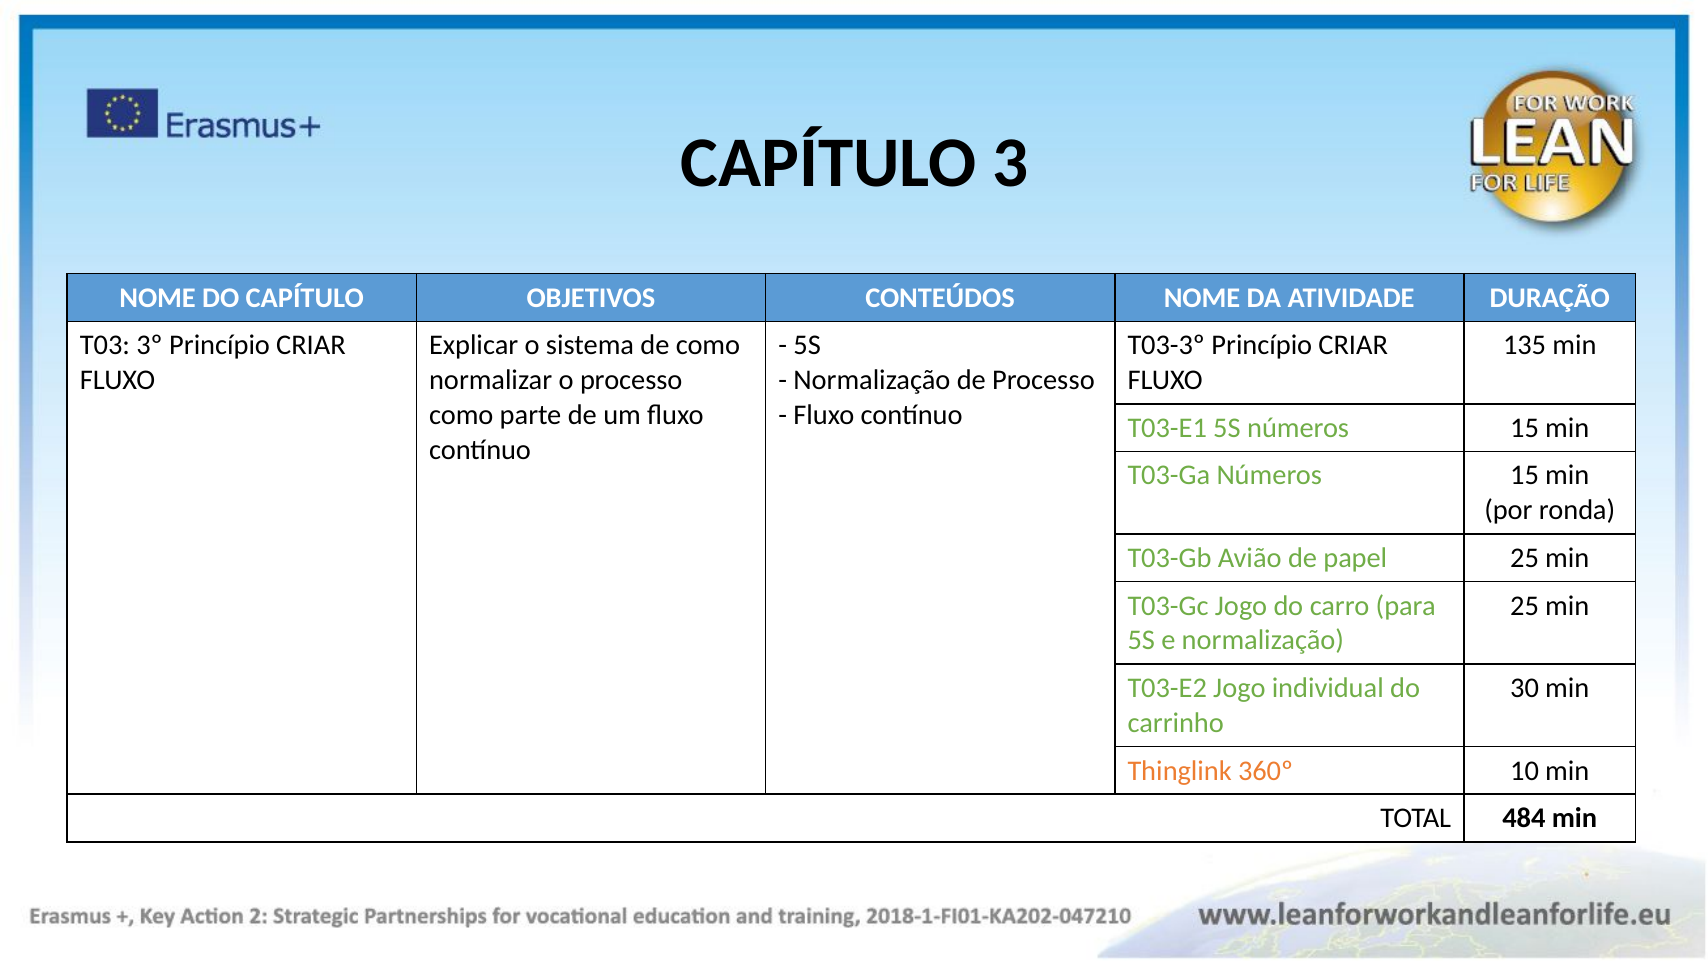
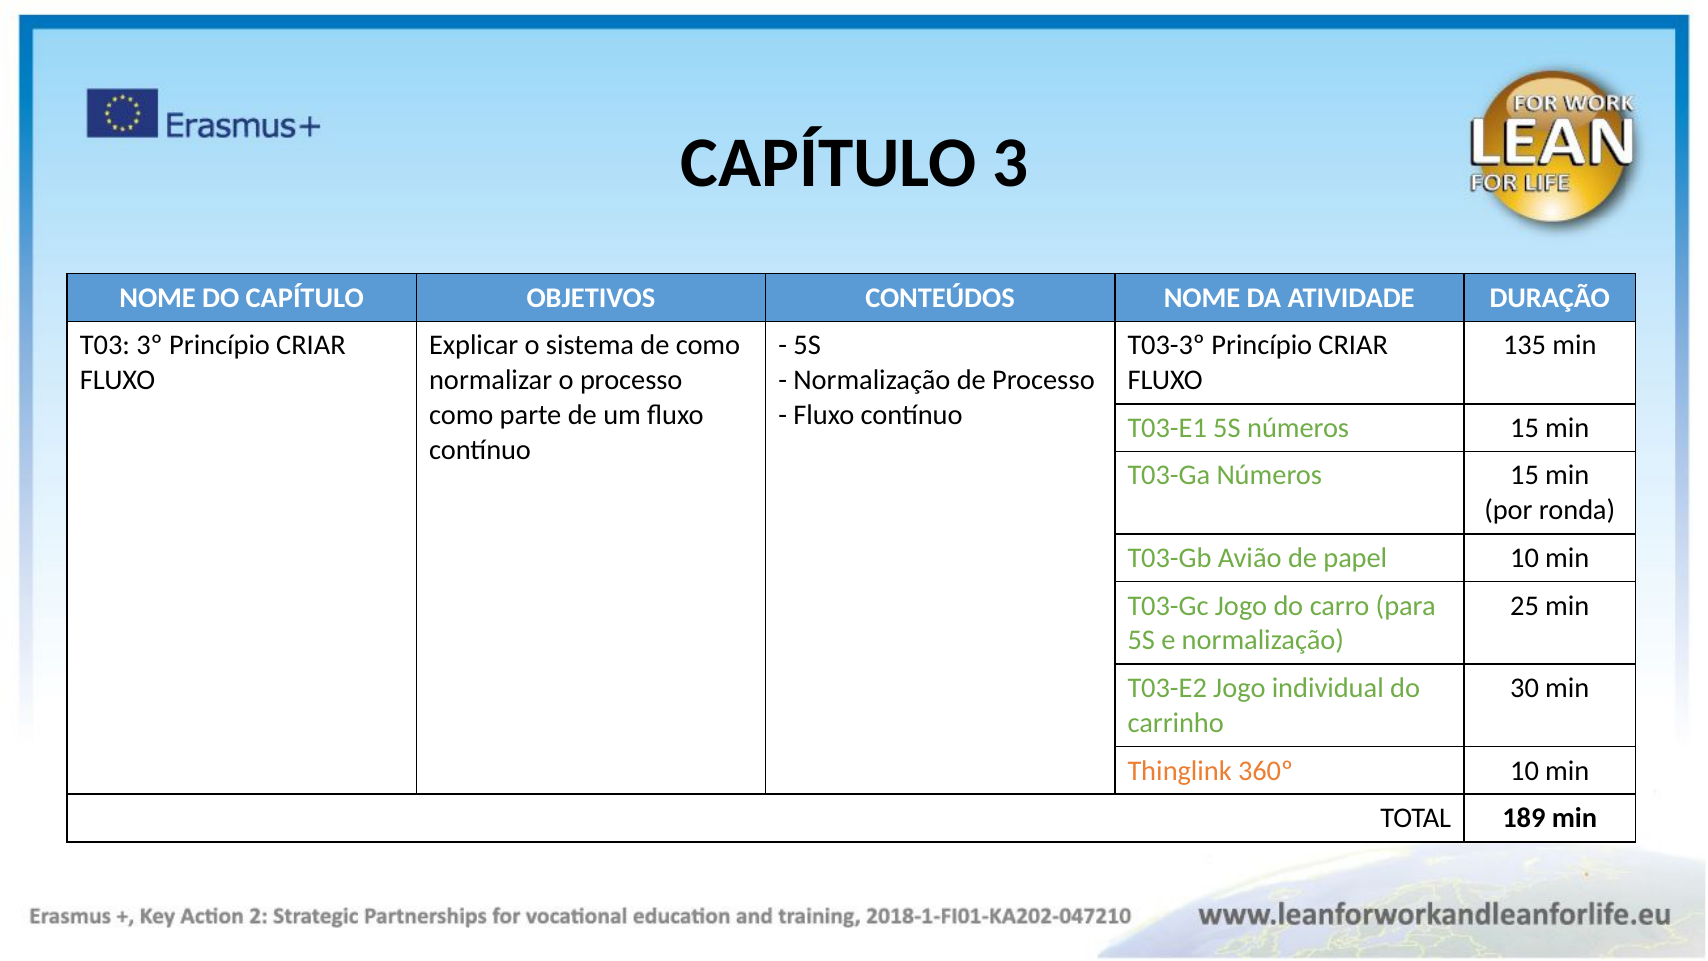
papel 25: 25 -> 10
484: 484 -> 189
